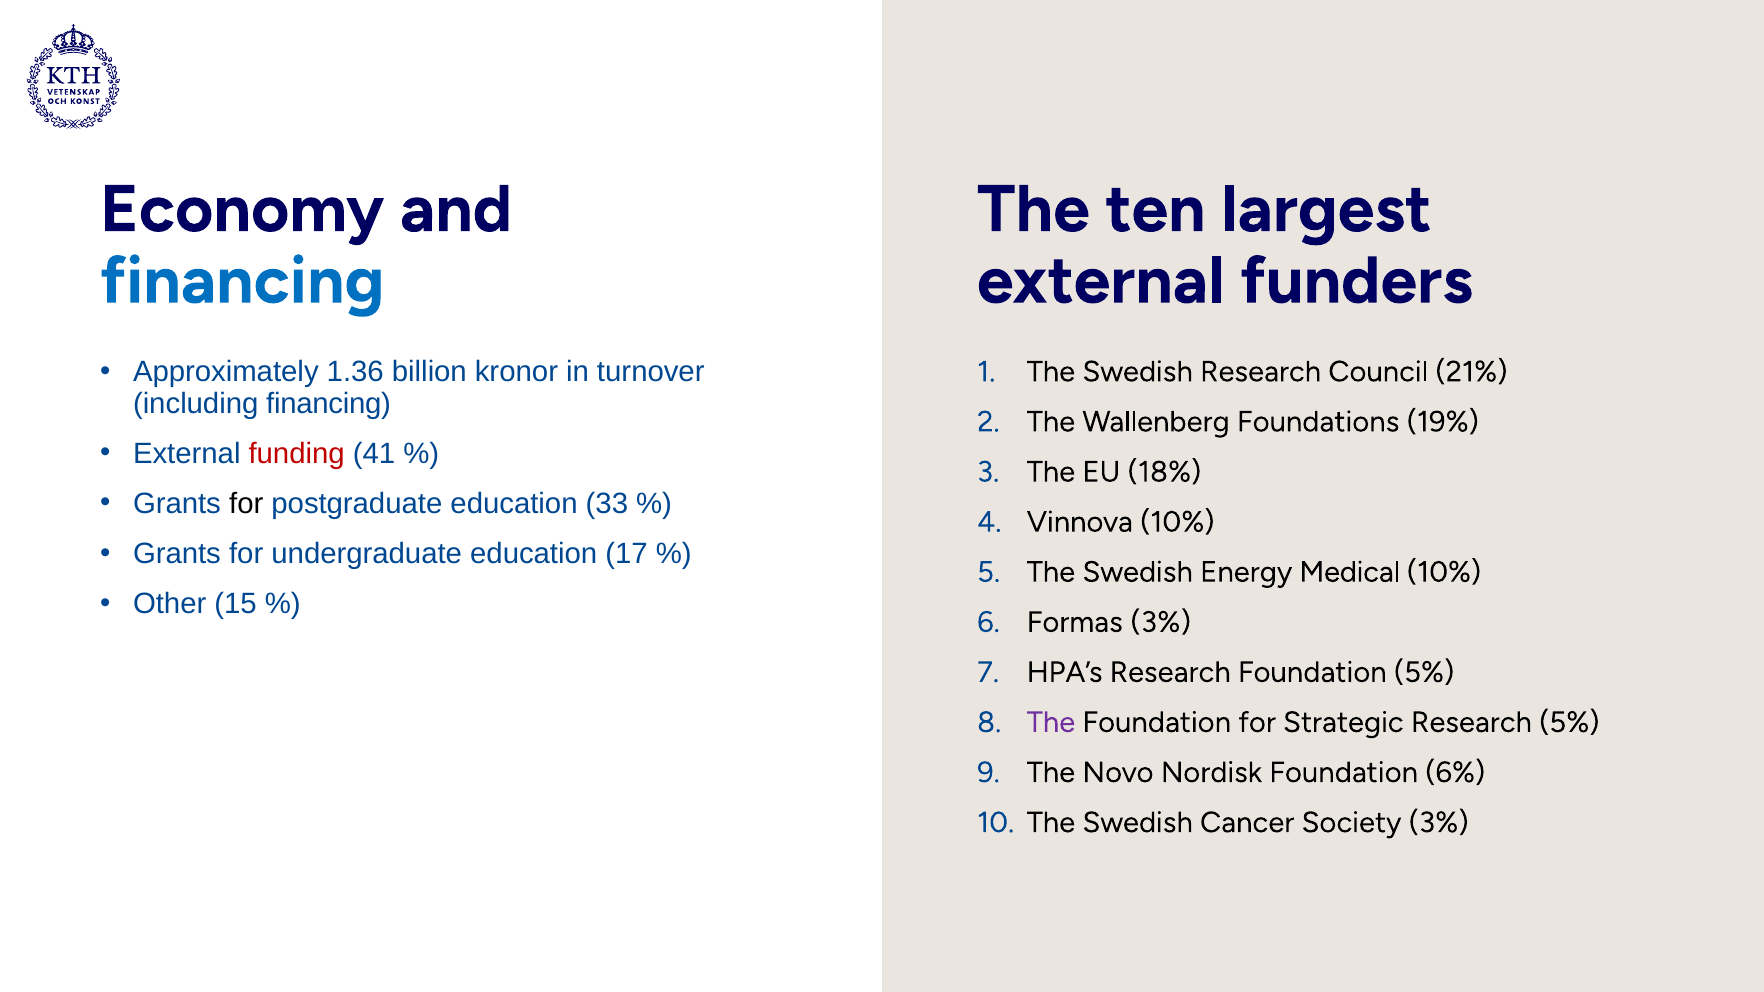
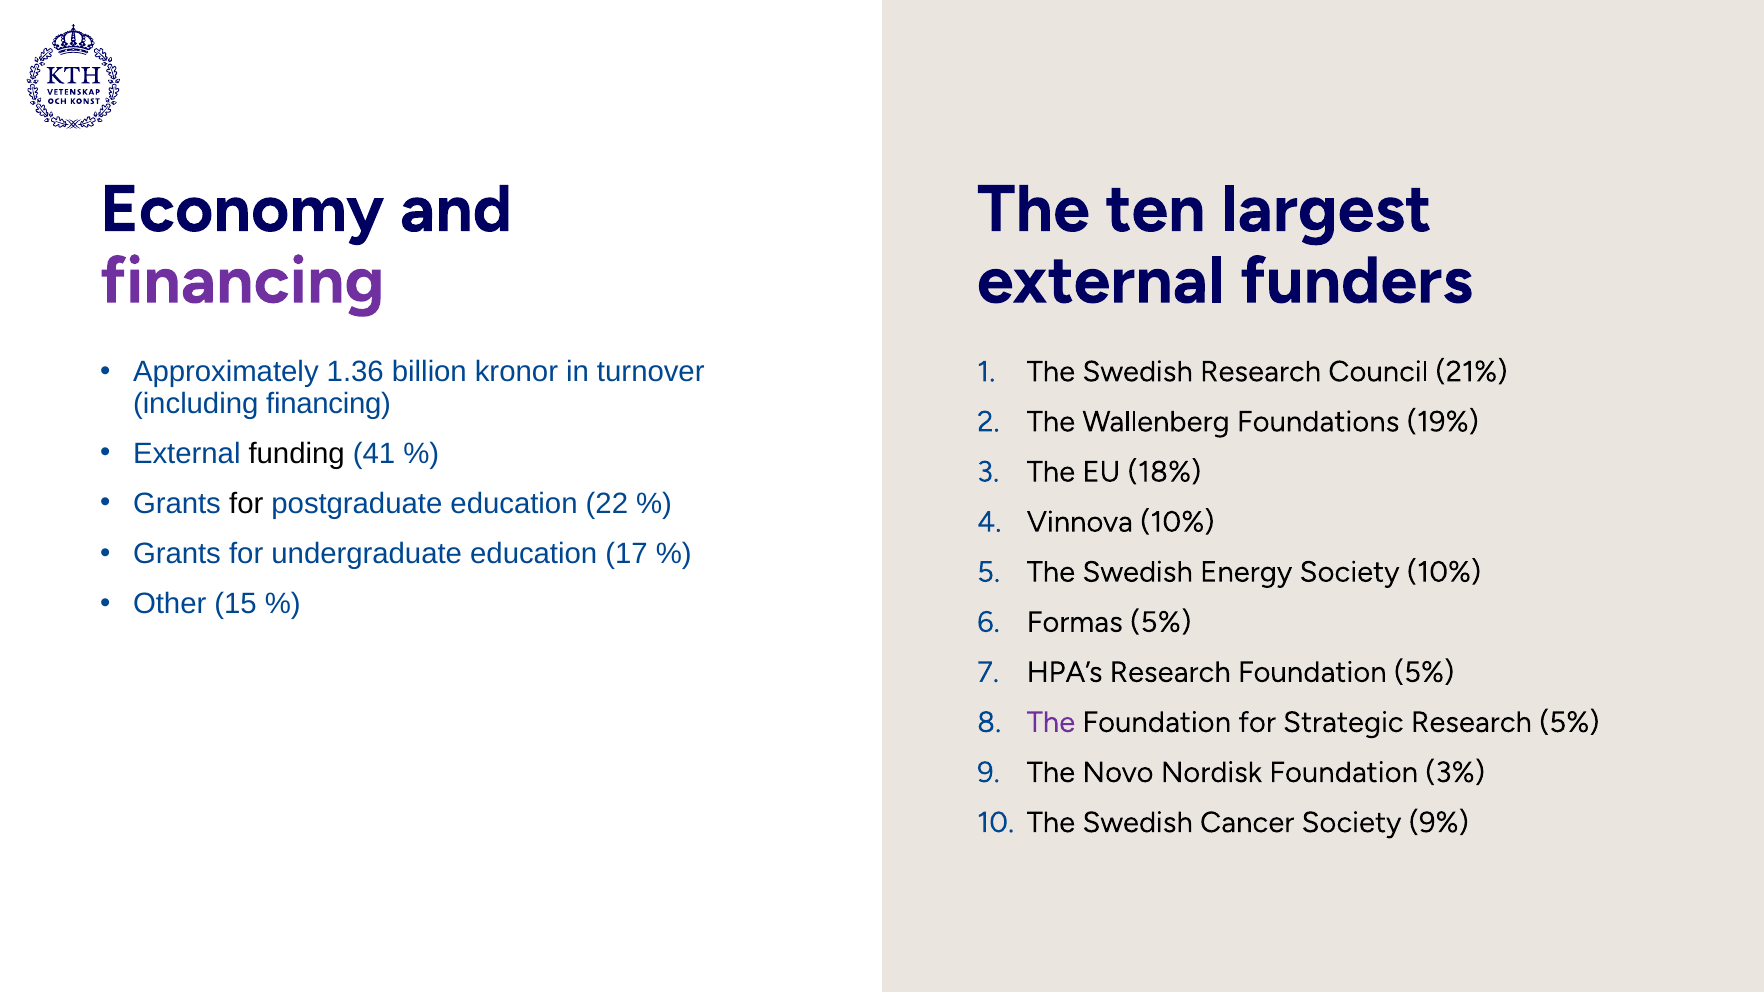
financing at (242, 281) colour: blue -> purple
funding colour: red -> black
33: 33 -> 22
Energy Medical: Medical -> Society
Formas 3%: 3% -> 5%
6%: 6% -> 3%
Society 3%: 3% -> 9%
